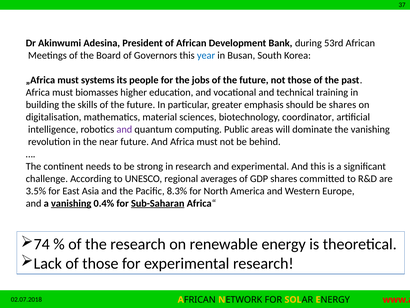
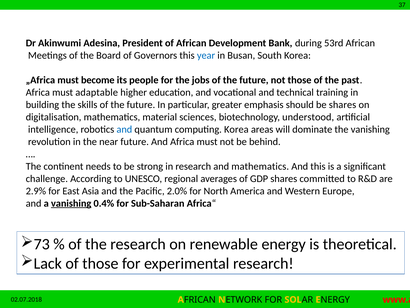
systems: systems -> become
biomasses: biomasses -> adaptable
coordinator: coordinator -> understood
and at (124, 129) colour: purple -> blue
computing Public: Public -> Korea
and experimental: experimental -> mathematics
3.5%: 3.5% -> 2.9%
8.3%: 8.3% -> 2.0%
Sub-Saharan underline: present -> none
74: 74 -> 73
